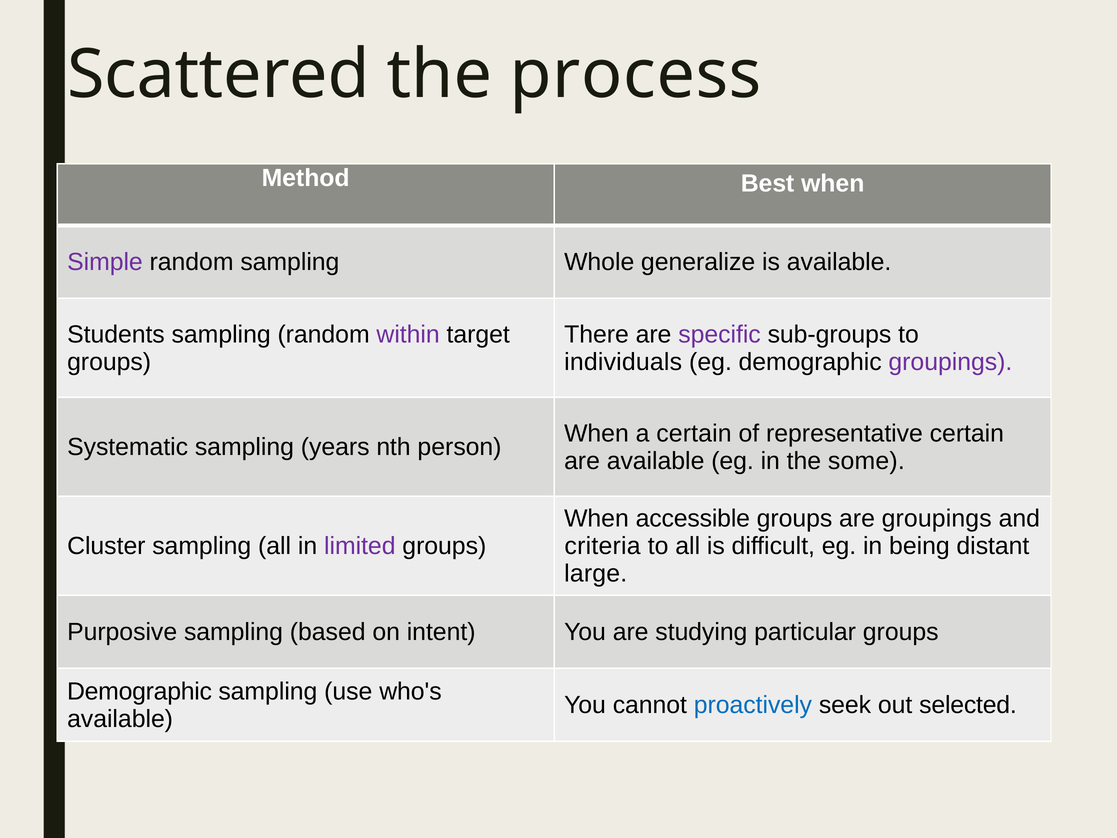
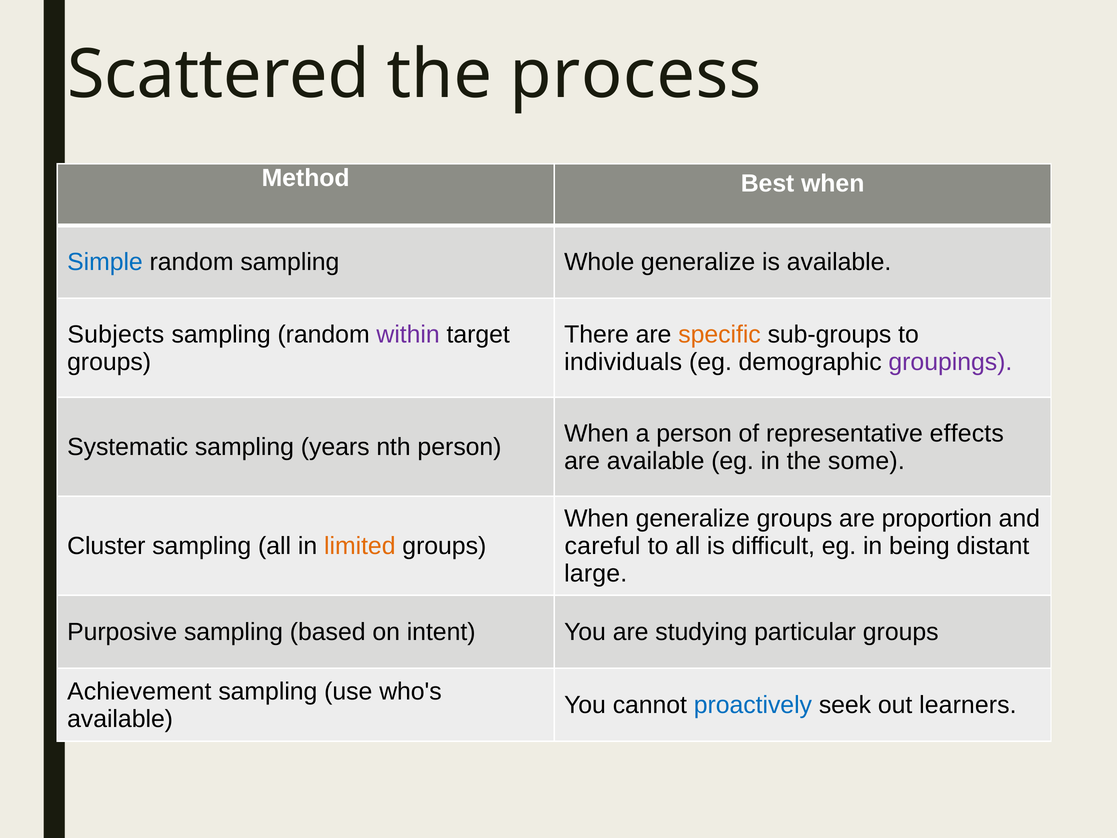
Simple colour: purple -> blue
Students: Students -> Subjects
specific colour: purple -> orange
a certain: certain -> person
representative certain: certain -> effects
When accessible: accessible -> generalize
are groupings: groupings -> proportion
limited colour: purple -> orange
criteria: criteria -> careful
Demographic at (140, 691): Demographic -> Achievement
selected: selected -> learners
